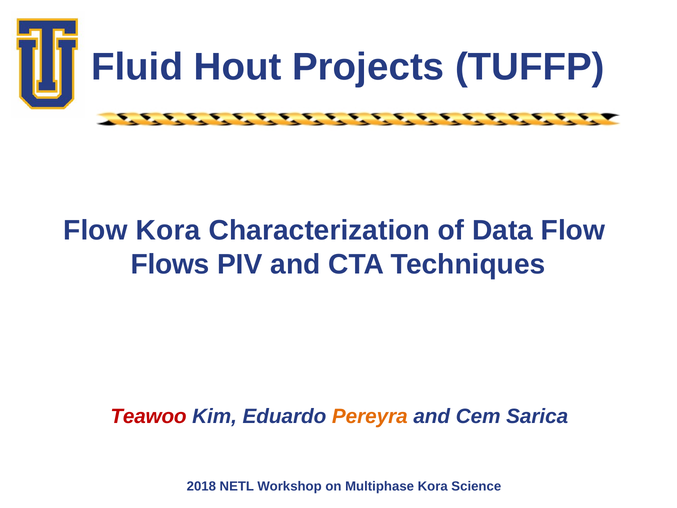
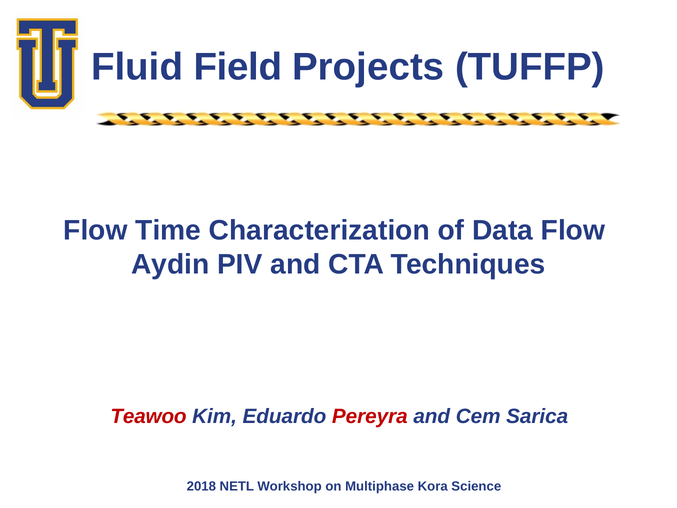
Hout: Hout -> Field
Flow Kora: Kora -> Time
Flows: Flows -> Aydin
Pereyra colour: orange -> red
